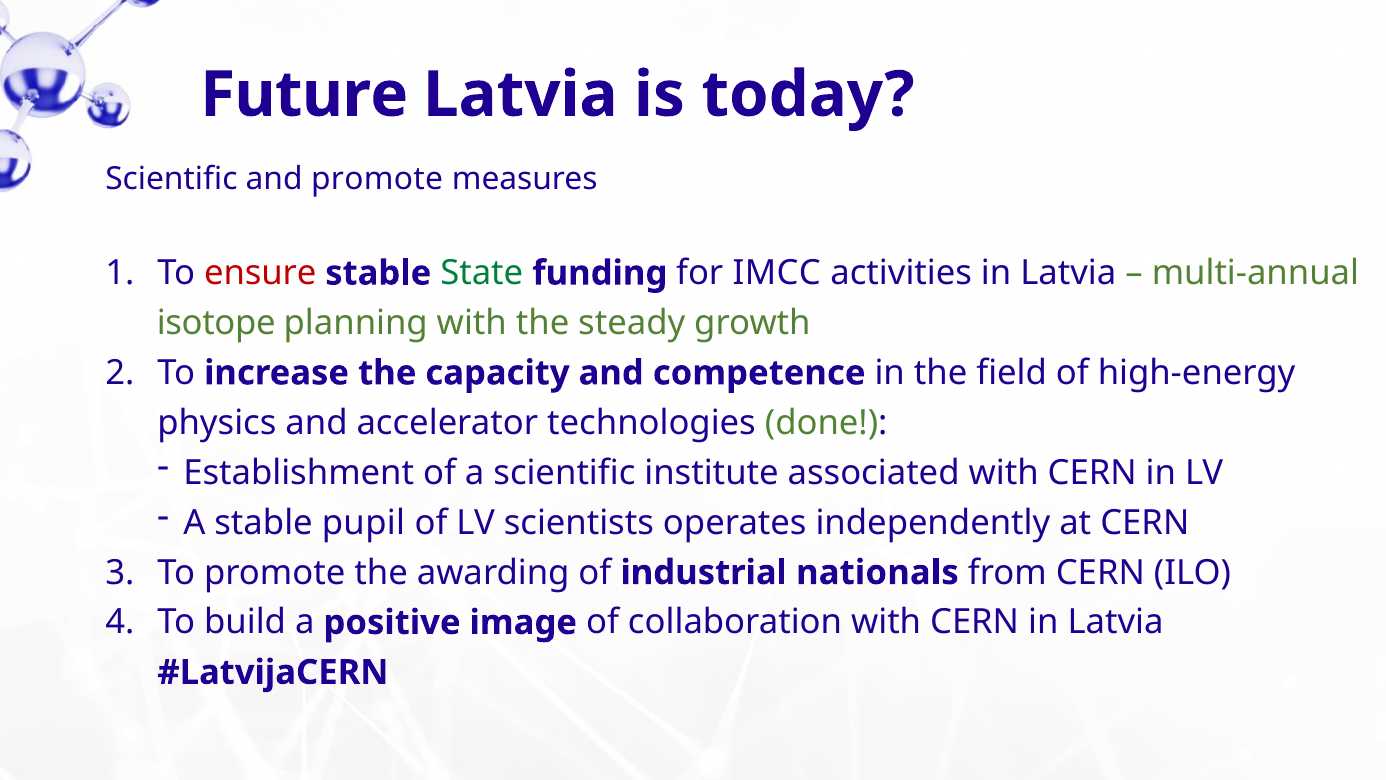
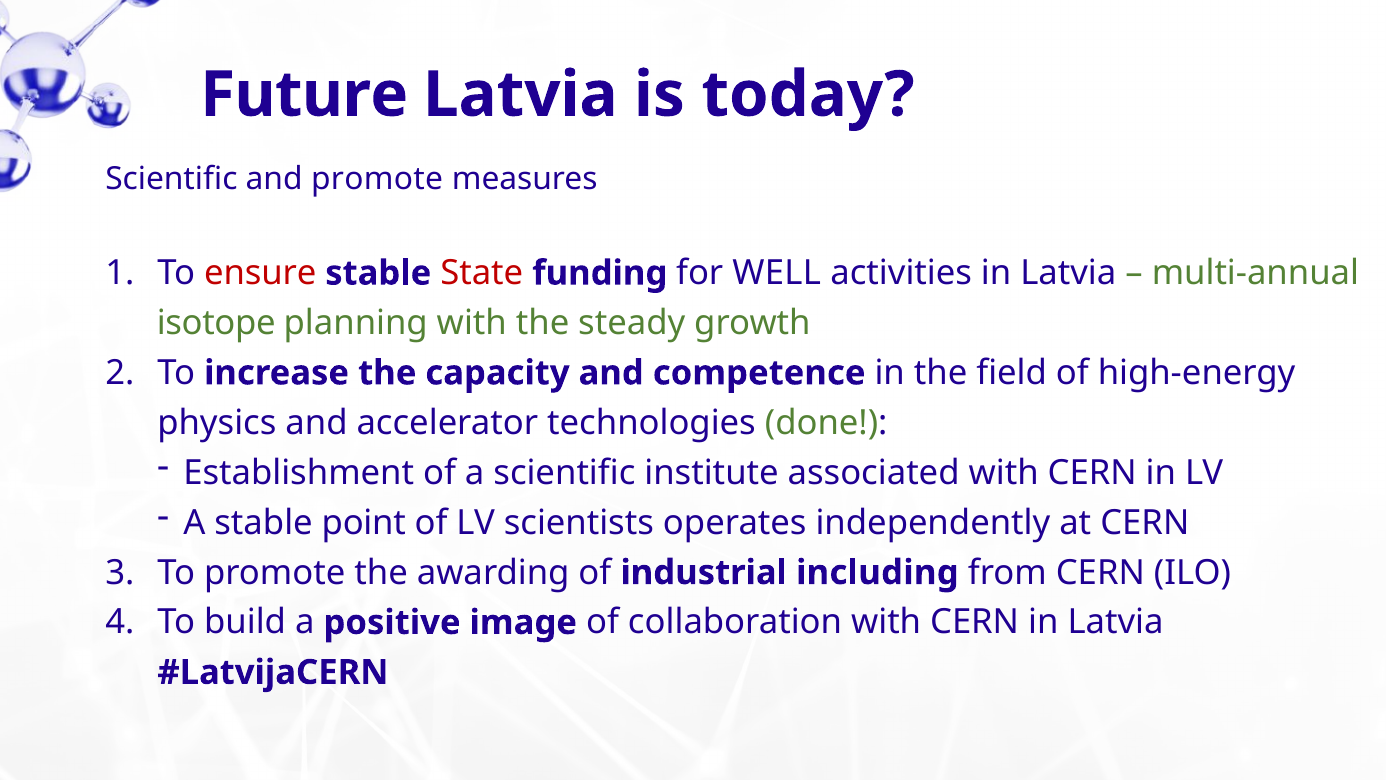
State colour: green -> red
IMCC: IMCC -> WELL
pupil: pupil -> point
nationals: nationals -> including
